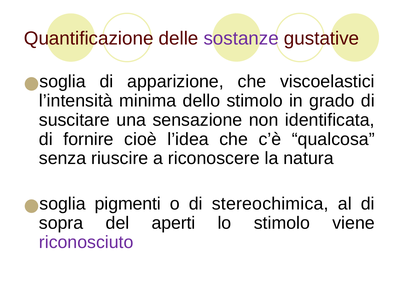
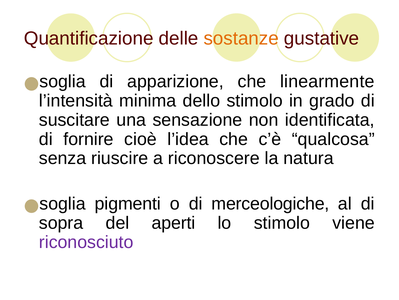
sostanze colour: purple -> orange
viscoelastici: viscoelastici -> linearmente
stereochimica: stereochimica -> merceologiche
